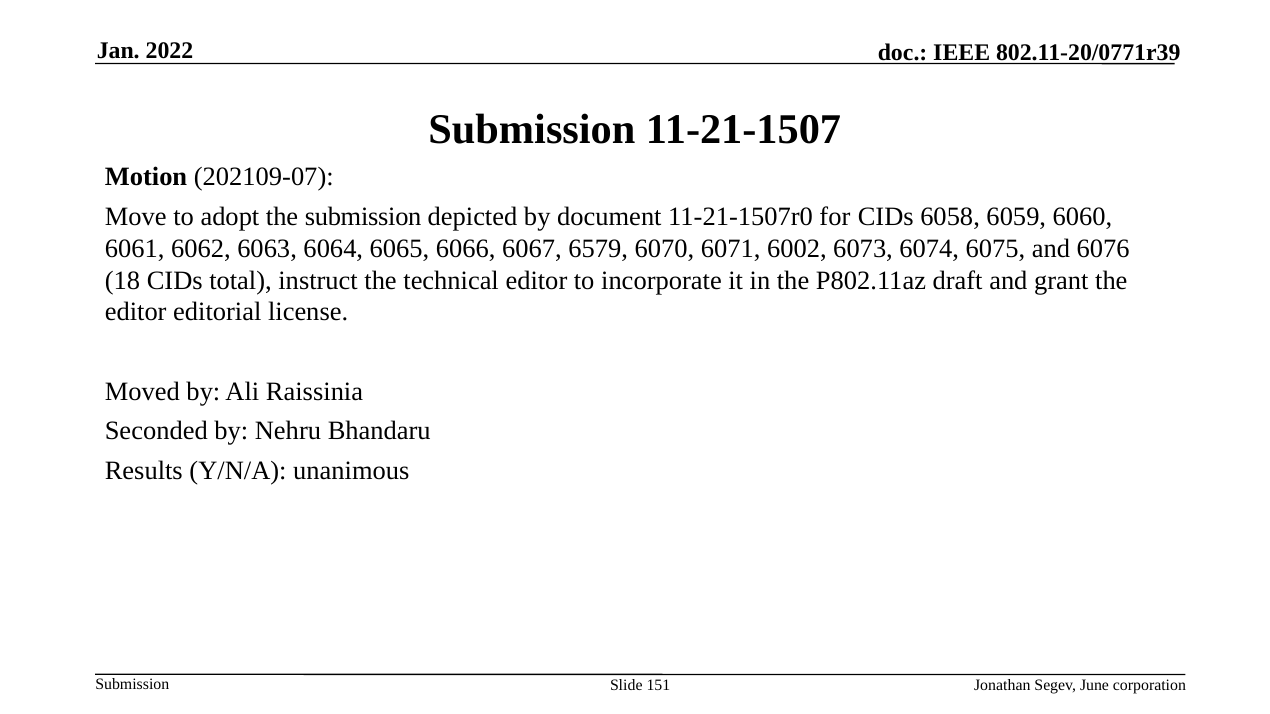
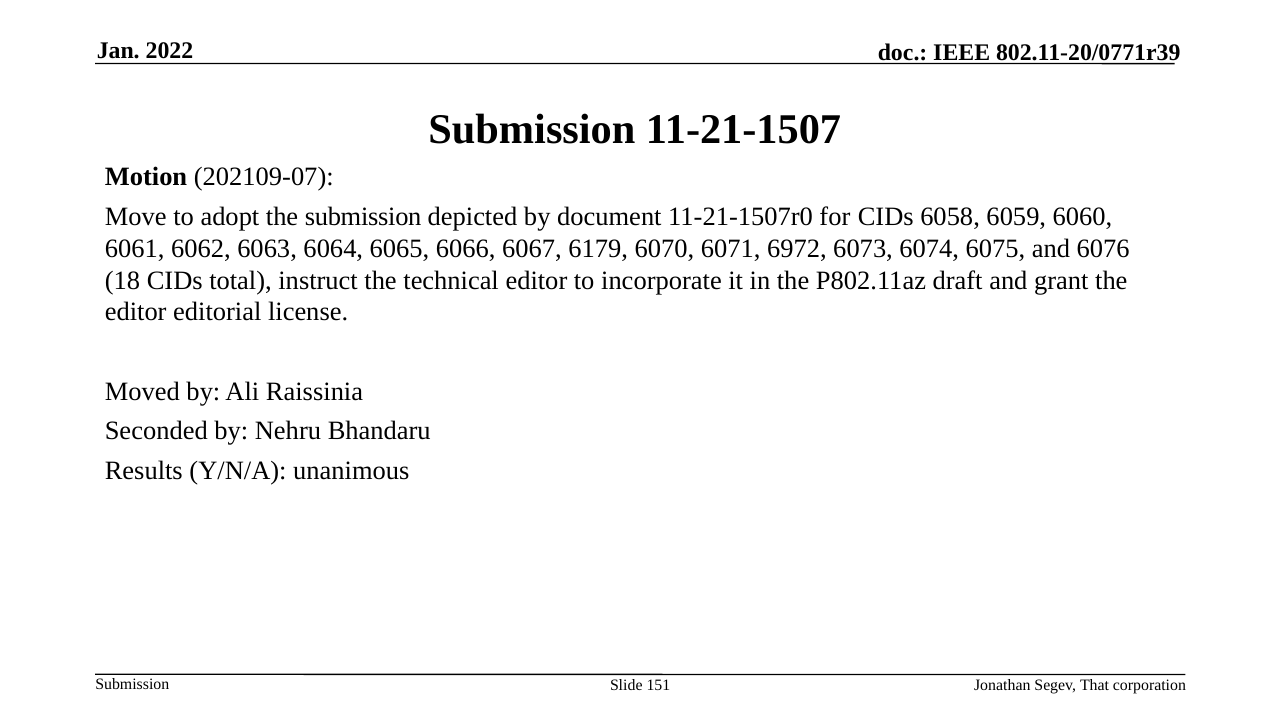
6579: 6579 -> 6179
6002: 6002 -> 6972
June: June -> That
